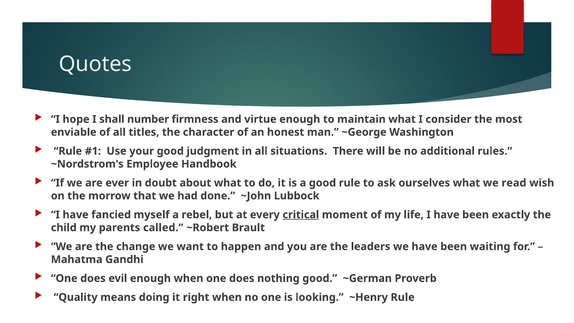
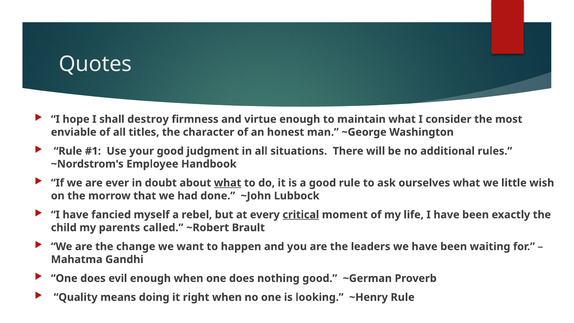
number: number -> destroy
what at (228, 183) underline: none -> present
read: read -> little
